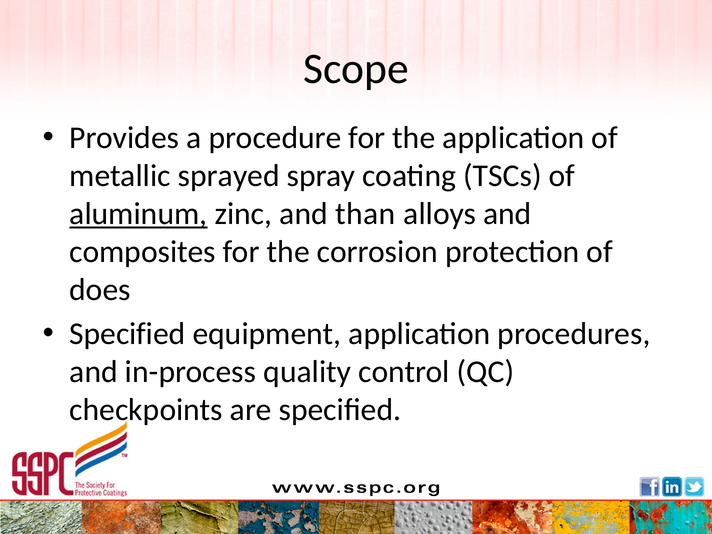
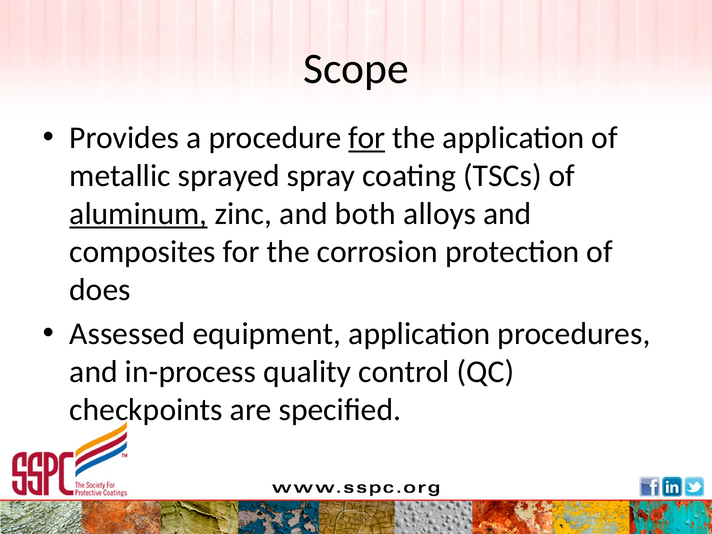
for at (367, 138) underline: none -> present
than: than -> both
Specified at (127, 334): Specified -> Assessed
